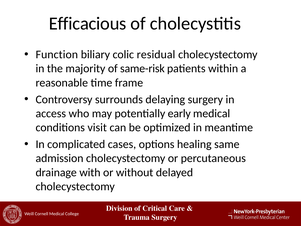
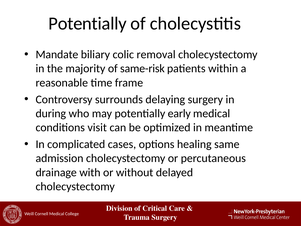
Efficacious at (88, 24): Efficacious -> Potentially
Function: Function -> Mandate
residual: residual -> removal
access: access -> during
